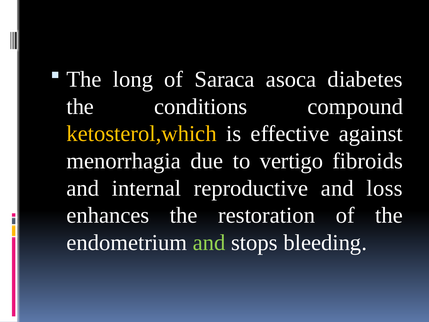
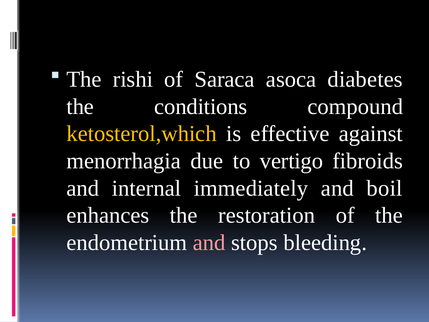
long: long -> rishi
reproductive: reproductive -> immediately
loss: loss -> boil
and at (209, 242) colour: light green -> pink
